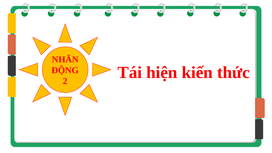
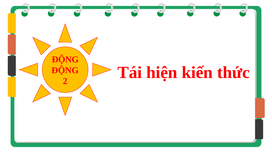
NHÂN at (65, 59): NHÂN -> ĐỘNG
